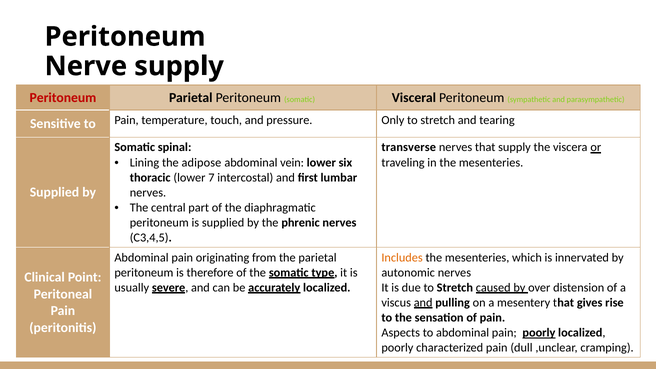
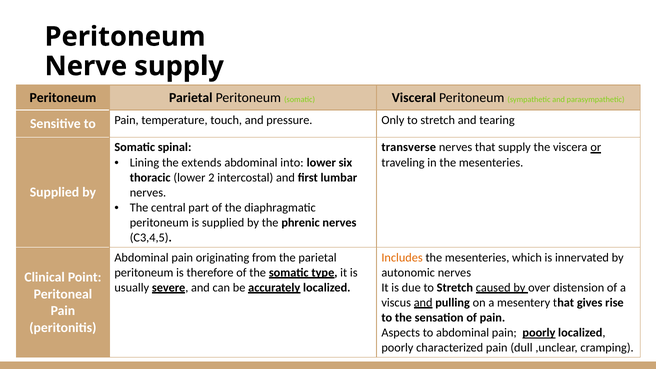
Peritoneum at (63, 98) colour: red -> black
adipose: adipose -> extends
vein: vein -> into
7: 7 -> 2
